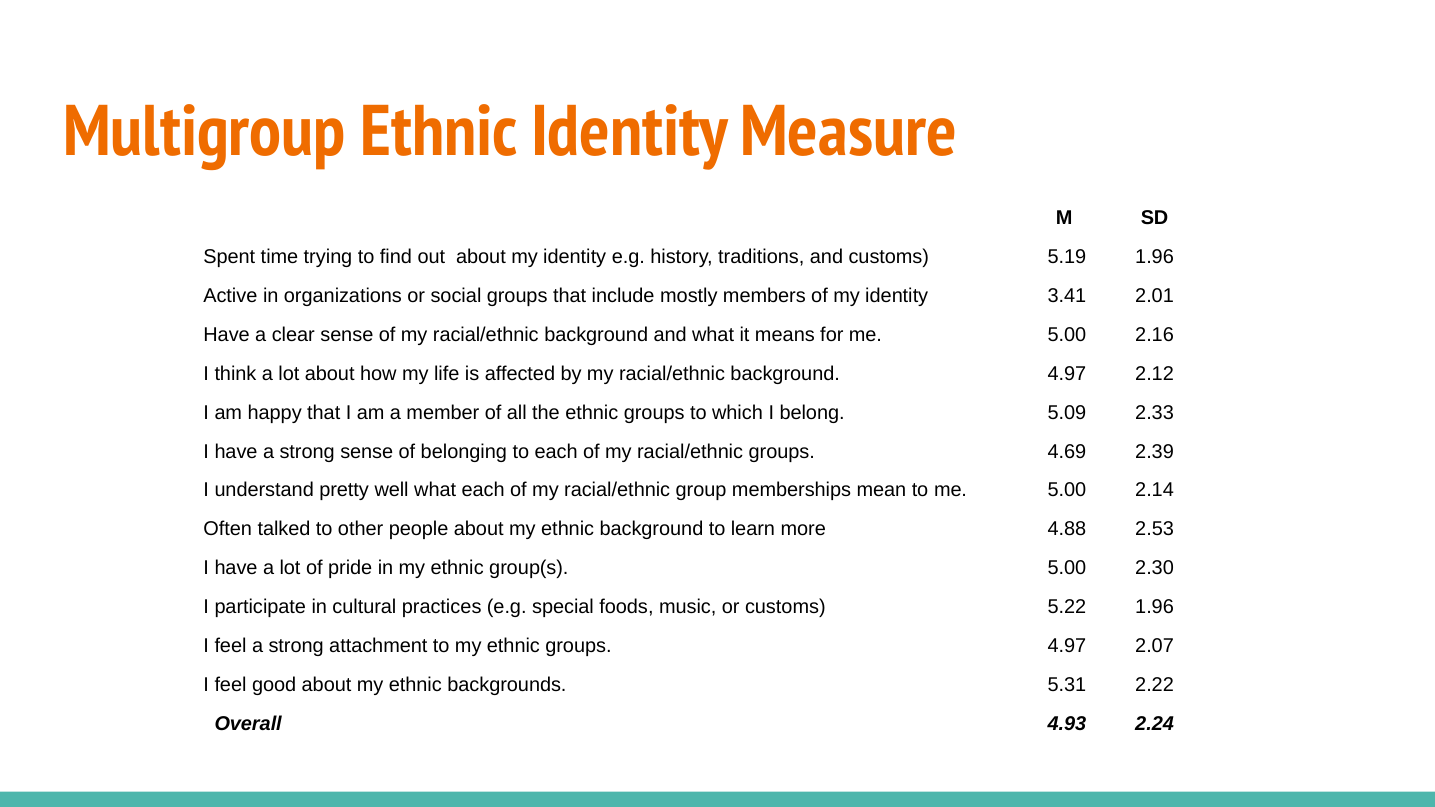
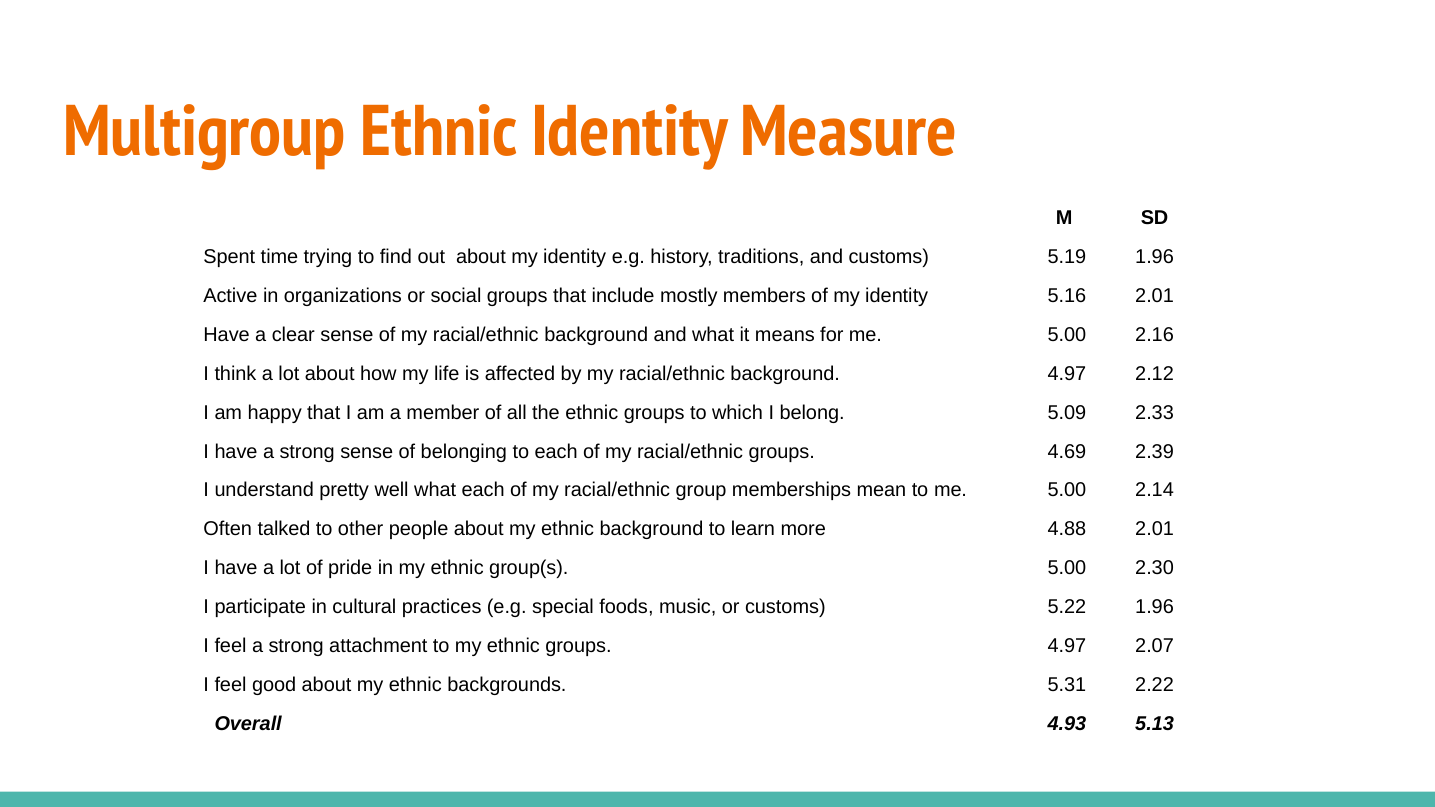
3.41: 3.41 -> 5.16
4.88 2.53: 2.53 -> 2.01
2.24: 2.24 -> 5.13
